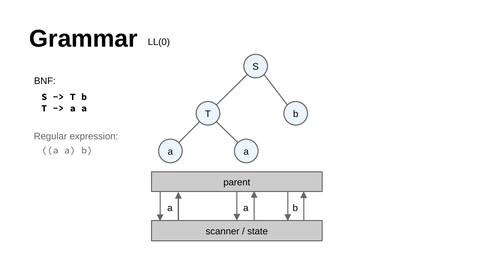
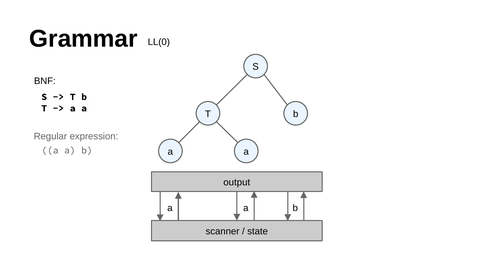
parent: parent -> output
